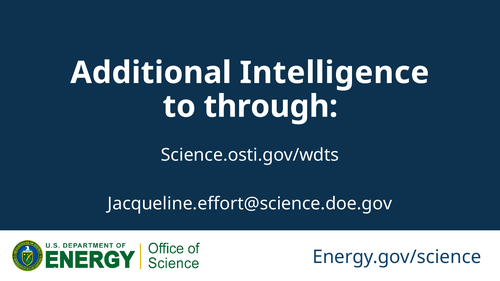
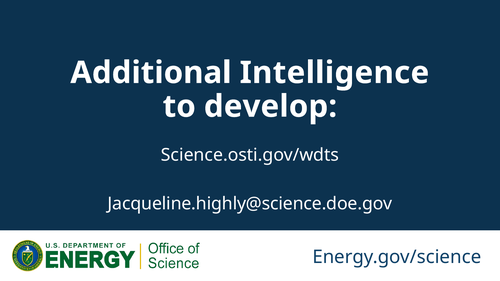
through: through -> develop
Jacqueline.effort@science.doe.gov: Jacqueline.effort@science.doe.gov -> Jacqueline.highly@science.doe.gov
